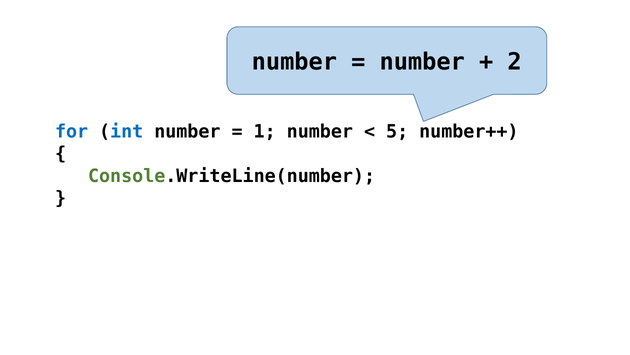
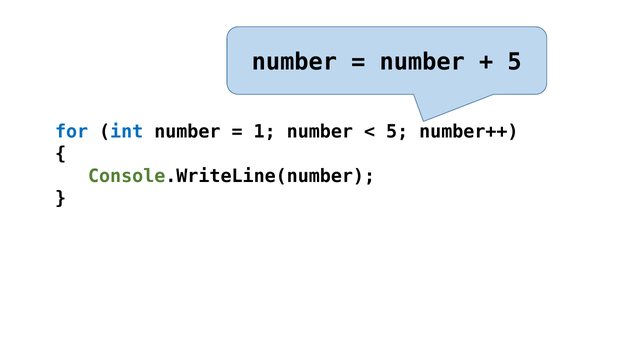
2 at (515, 62): 2 -> 5
